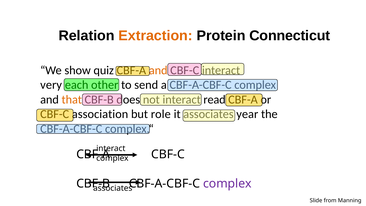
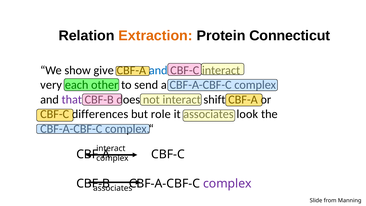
quiz: quiz -> give
and at (158, 70) colour: orange -> blue
that colour: orange -> purple
read: read -> shift
association: association -> differences
year: year -> look
